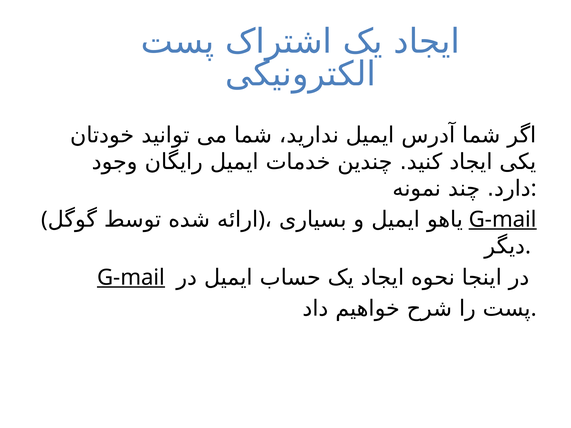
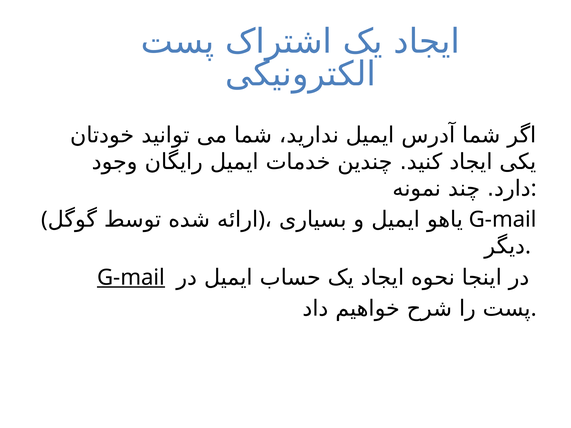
G-mail at (503, 220) underline: present -> none
